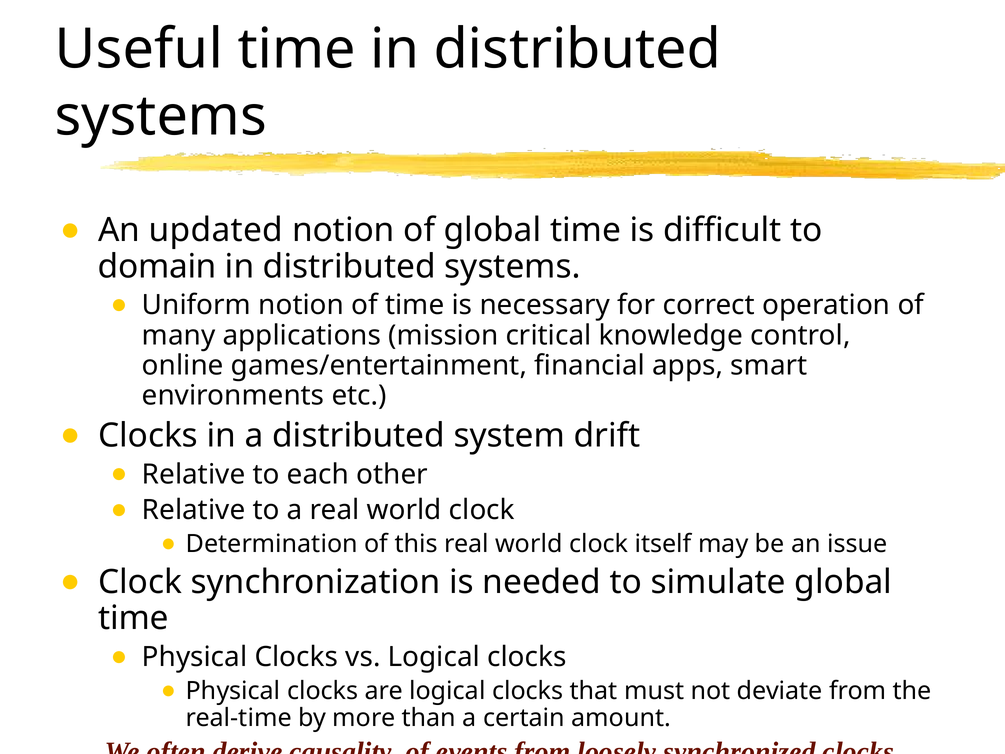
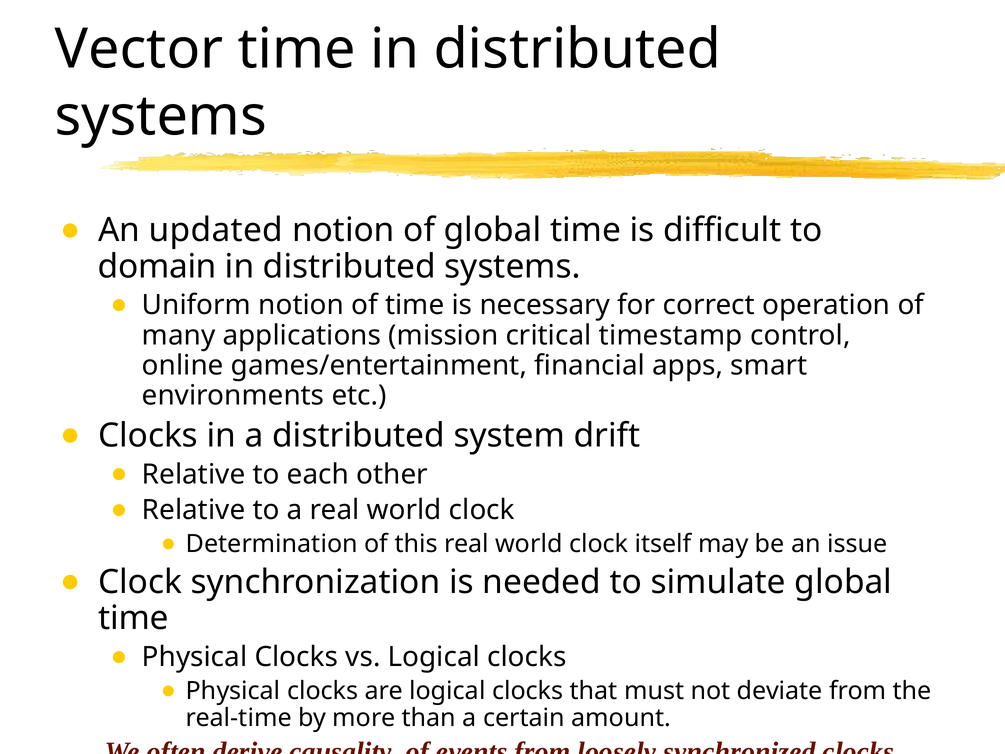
Useful: Useful -> Vector
knowledge: knowledge -> timestamp
